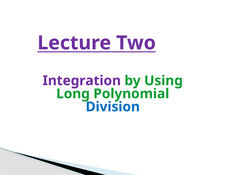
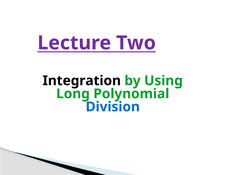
Integration colour: purple -> black
